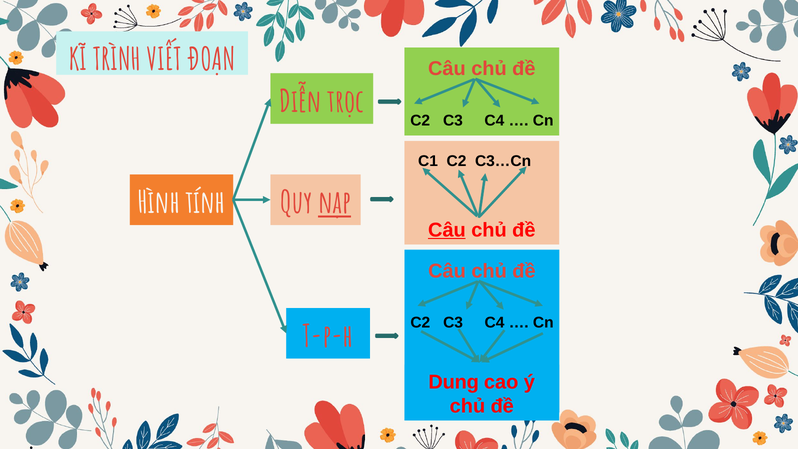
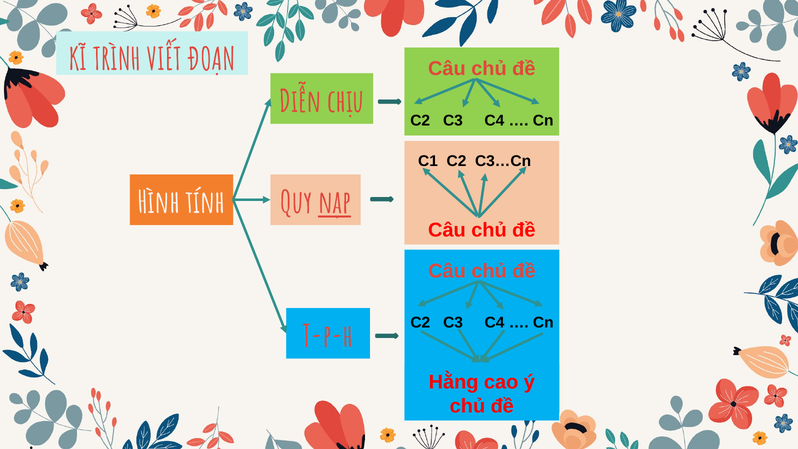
trọc: trọc -> chịu
Câu at (447, 230) underline: present -> none
Dung: Dung -> Hằng
